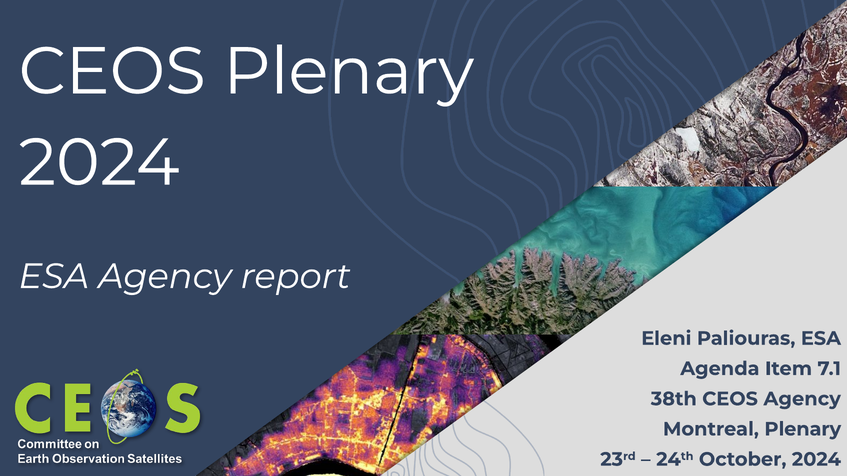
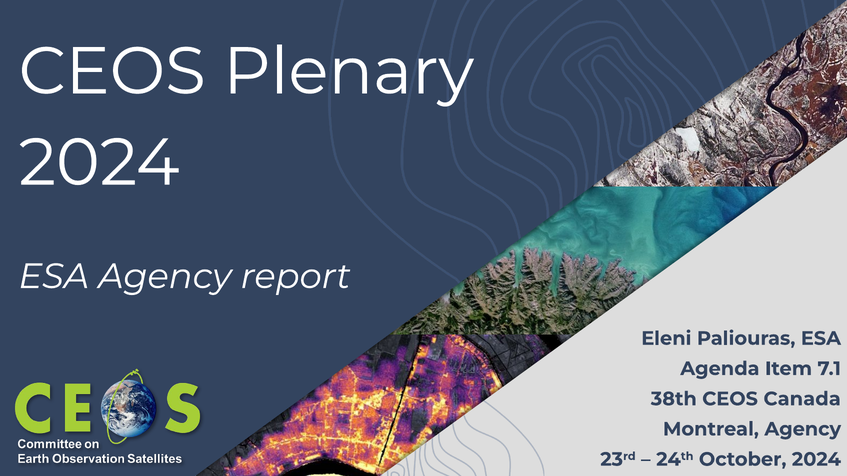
CEOS Agency: Agency -> Canada
Montreal Plenary: Plenary -> Agency
